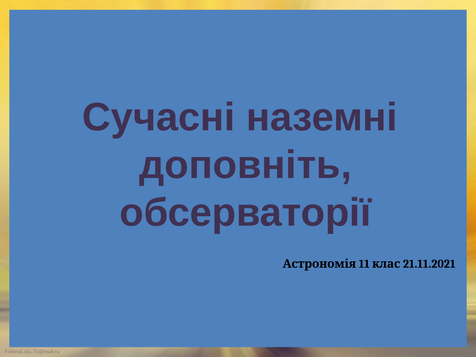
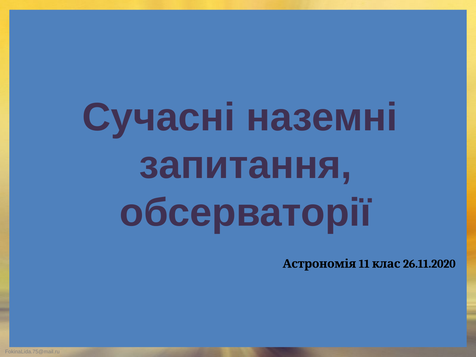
доповніть: доповніть -> запитання
21.11.2021: 21.11.2021 -> 26.11.2020
